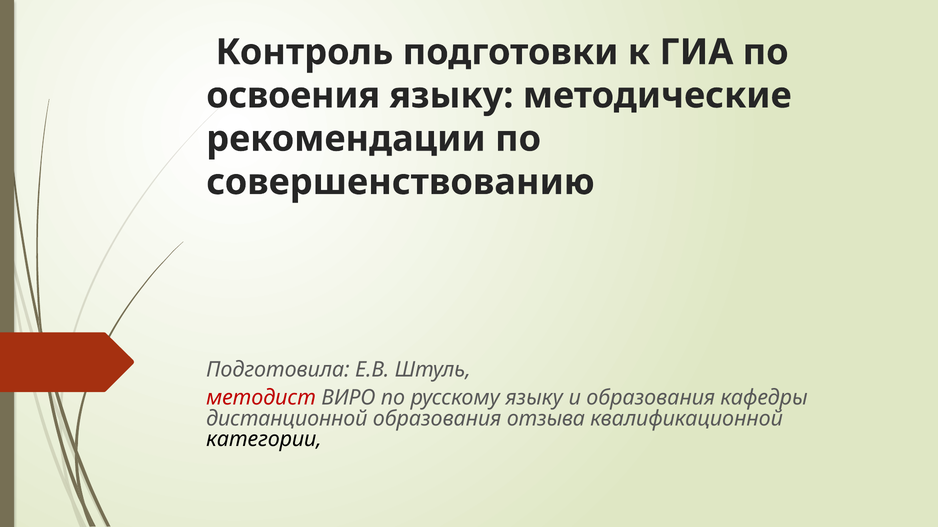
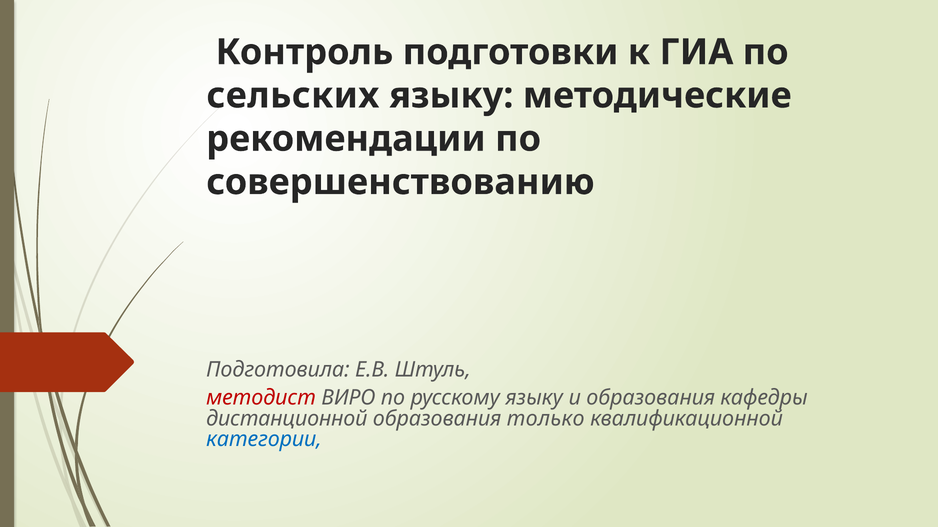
освоения: освоения -> сельских
отзыва: отзыва -> только
категории colour: black -> blue
